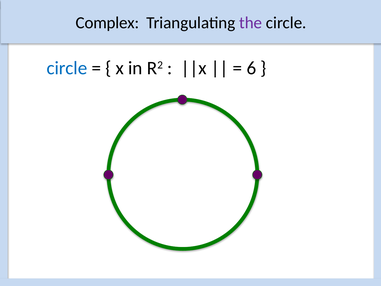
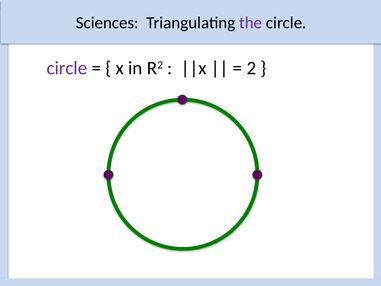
Complex: Complex -> Sciences
circle at (67, 68) colour: blue -> purple
6: 6 -> 2
